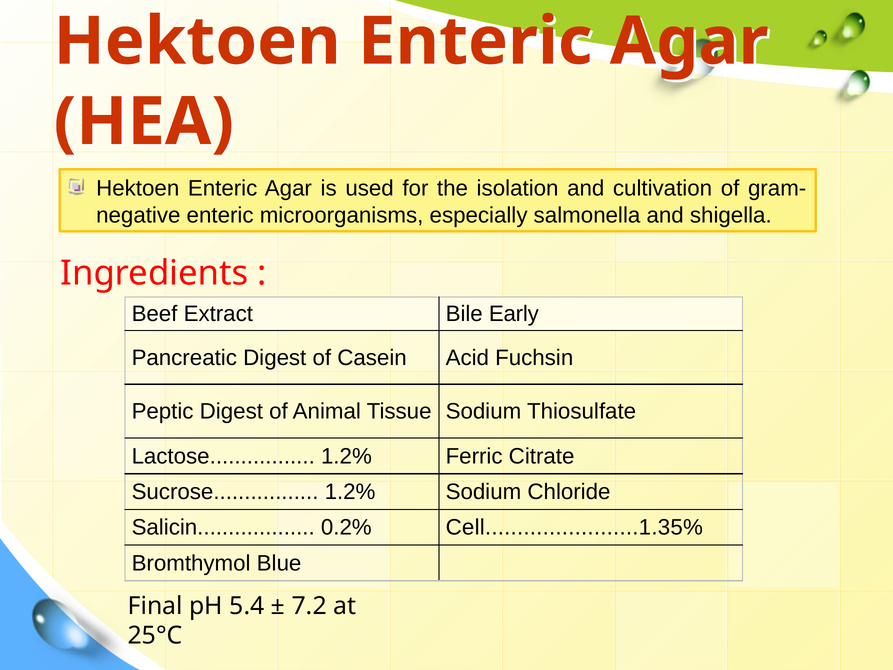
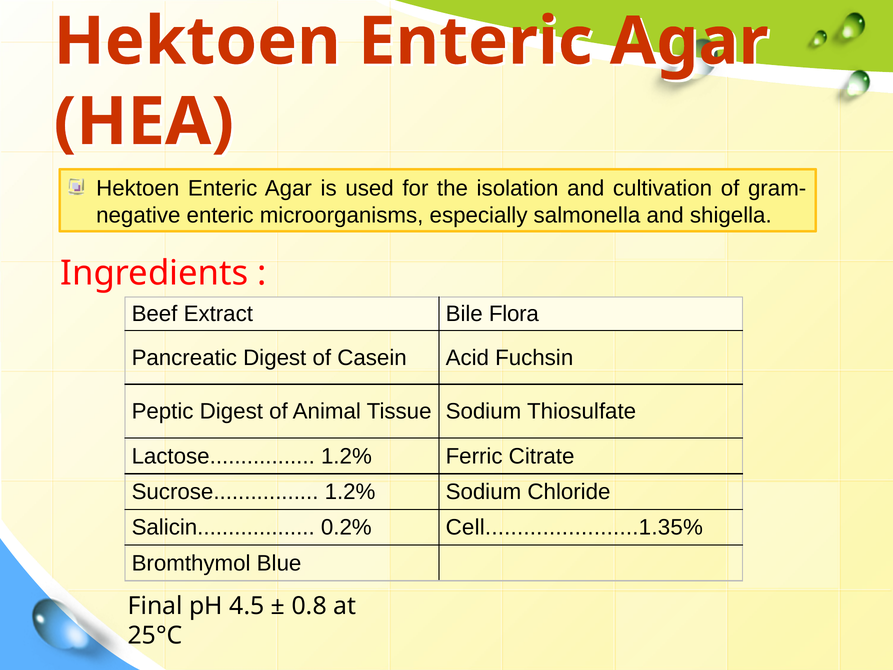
Early: Early -> Flora
5.4: 5.4 -> 4.5
7.2: 7.2 -> 0.8
